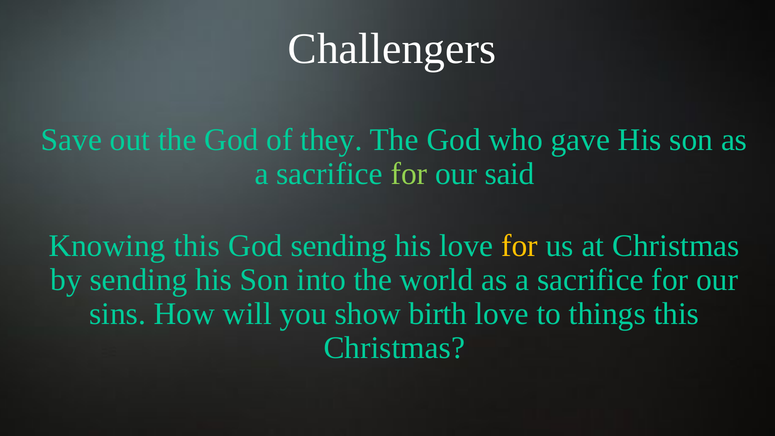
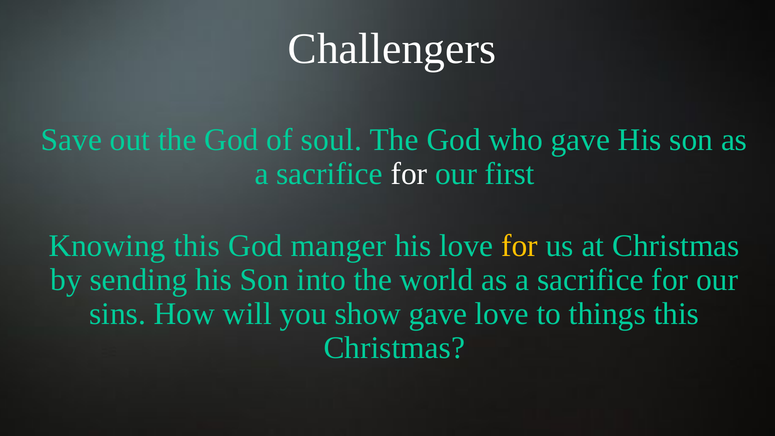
they: they -> soul
for at (409, 174) colour: light green -> white
said: said -> first
God sending: sending -> manger
show birth: birth -> gave
